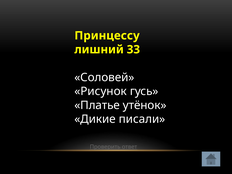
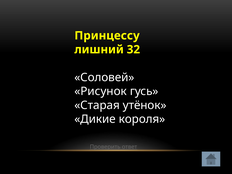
33: 33 -> 32
Платье: Платье -> Старая
писали: писали -> короля
